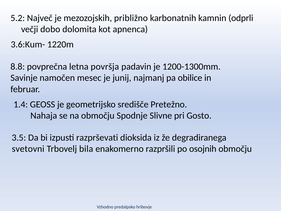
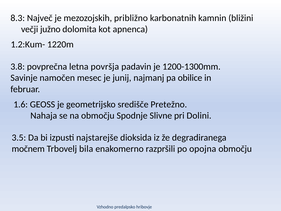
5.2: 5.2 -> 8.3
odprli: odprli -> bližini
dobo: dobo -> južno
3.6:Kum-: 3.6:Kum- -> 1.2:Kum-
8.8: 8.8 -> 3.8
1.4: 1.4 -> 1.6
Gosto: Gosto -> Dolini
razprševati: razprševati -> najstarejše
svetovni: svetovni -> močnem
osojnih: osojnih -> opojna
